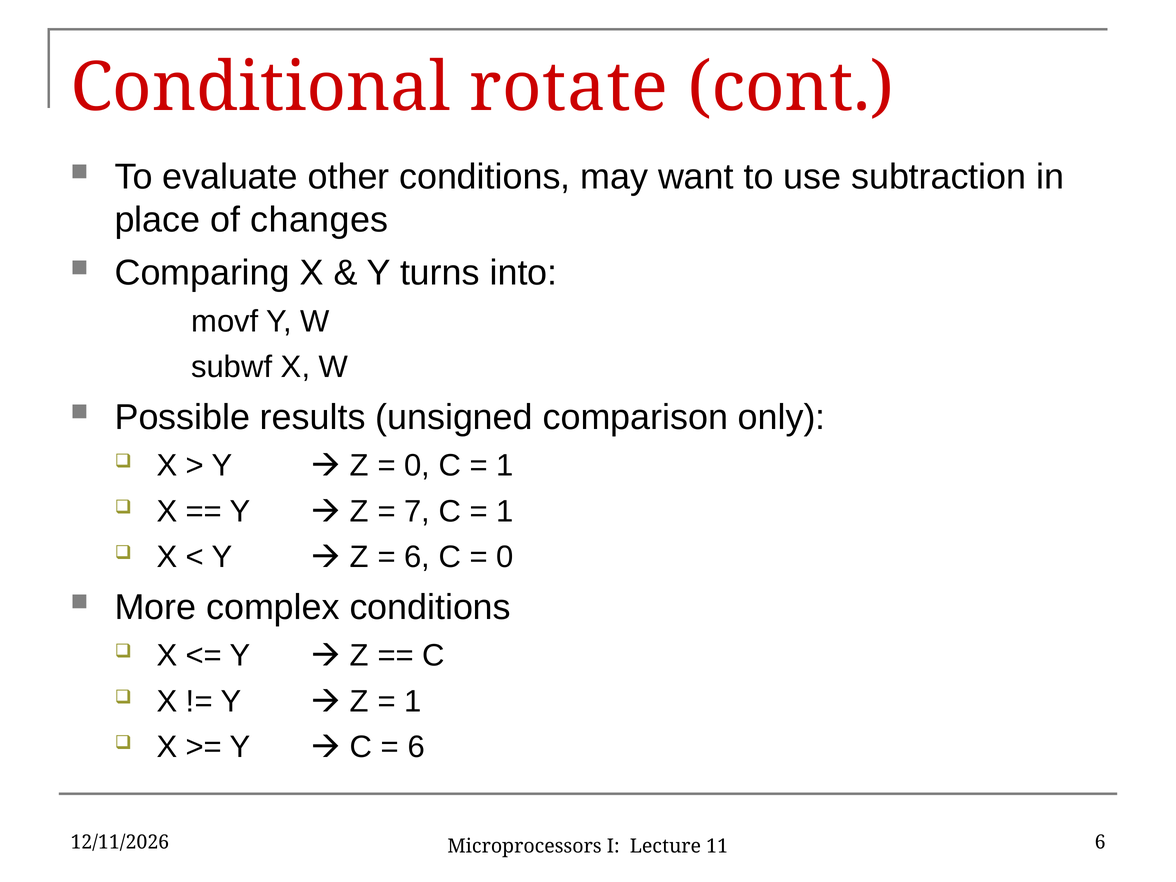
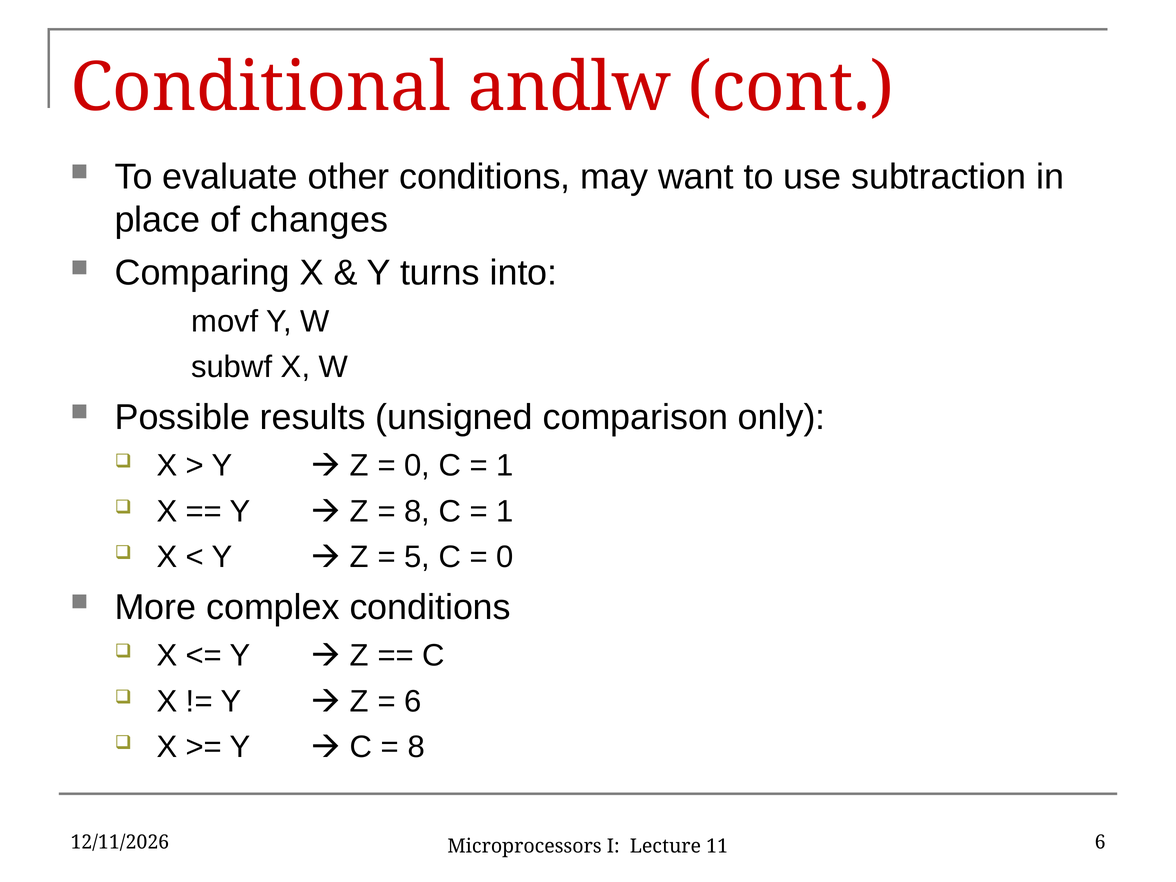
rotate: rotate -> andlw
7 at (417, 511): 7 -> 8
6 at (417, 557): 6 -> 5
1 at (413, 701): 1 -> 6
6 at (416, 747): 6 -> 8
